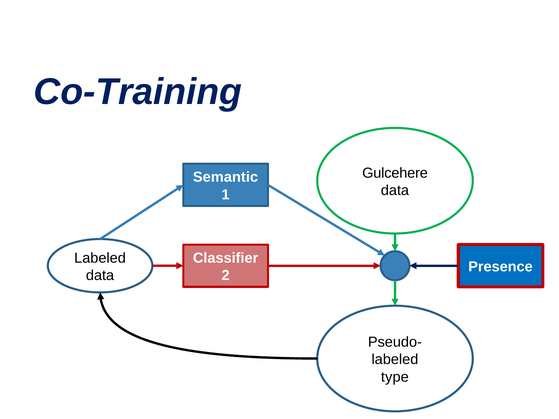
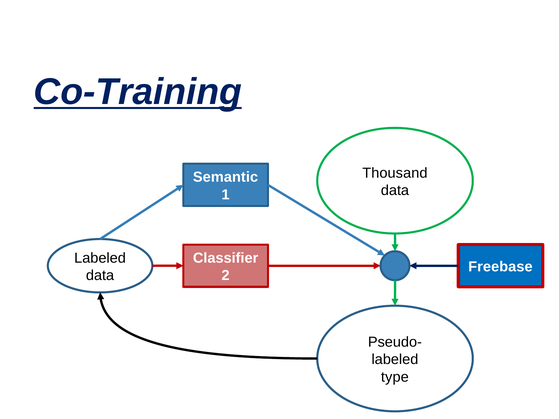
Co-Training underline: none -> present
Gulcehere: Gulcehere -> Thousand
Presence: Presence -> Freebase
